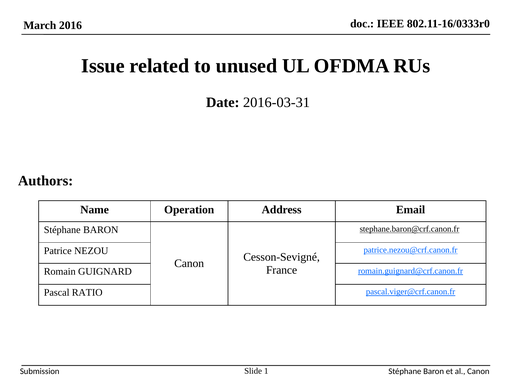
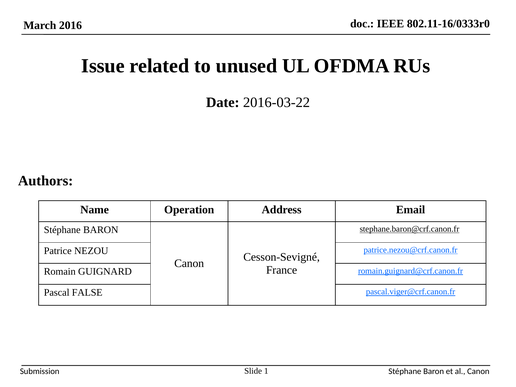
2016-03-31: 2016-03-31 -> 2016-03-22
RATIO: RATIO -> FALSE
